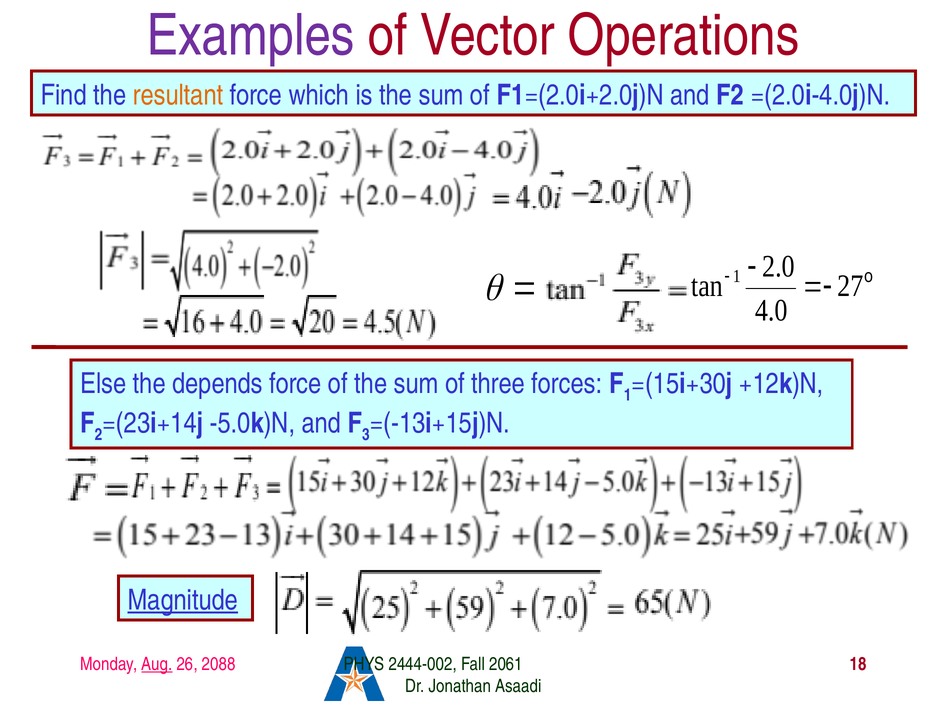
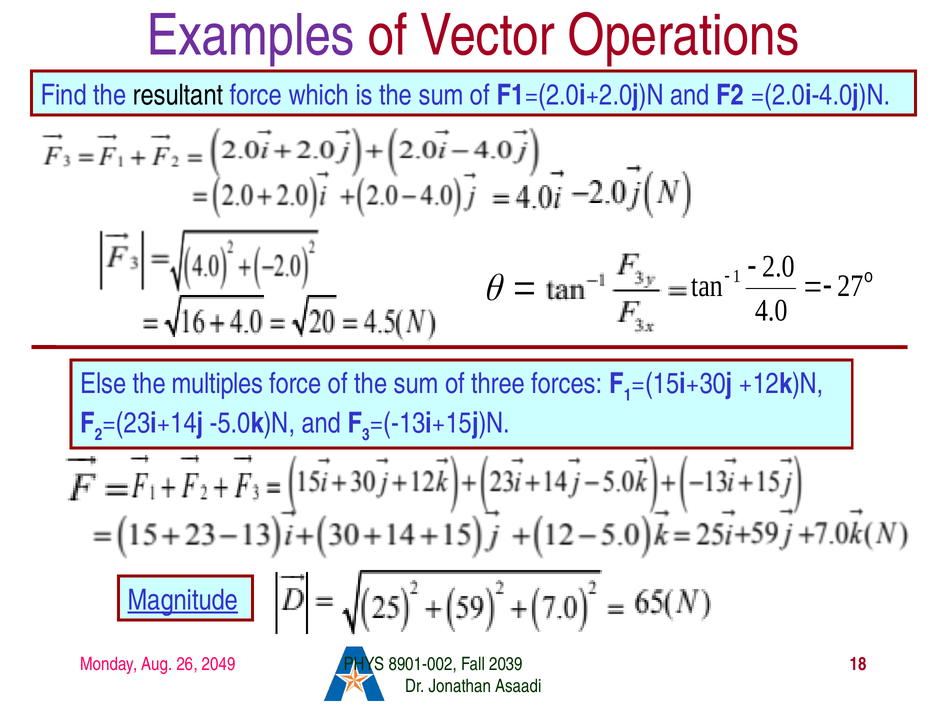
resultant colour: orange -> black
depends: depends -> multiples
Aug underline: present -> none
2088: 2088 -> 2049
2444-002: 2444-002 -> 8901-002
2061: 2061 -> 2039
